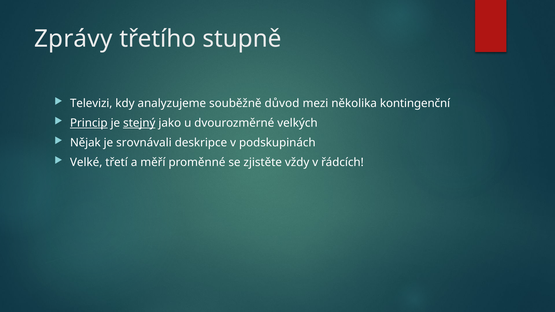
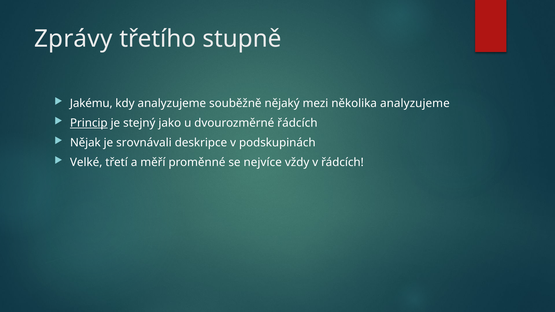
Televizi: Televizi -> Jakému
důvod: důvod -> nějaký
několika kontingenční: kontingenční -> analyzujeme
stejný underline: present -> none
dvourozměrné velkých: velkých -> řádcích
zjistěte: zjistěte -> nejvíce
